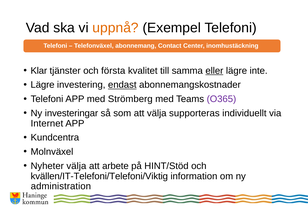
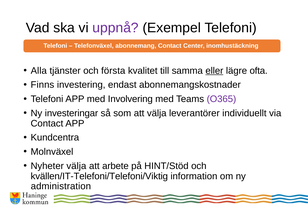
uppnå colour: orange -> purple
Klar: Klar -> Alla
inte: inte -> ofta
Lägre at (43, 85): Lägre -> Finns
endast underline: present -> none
Strömberg: Strömberg -> Involvering
supporteras: supporteras -> leverantörer
Internet at (47, 124): Internet -> Contact
